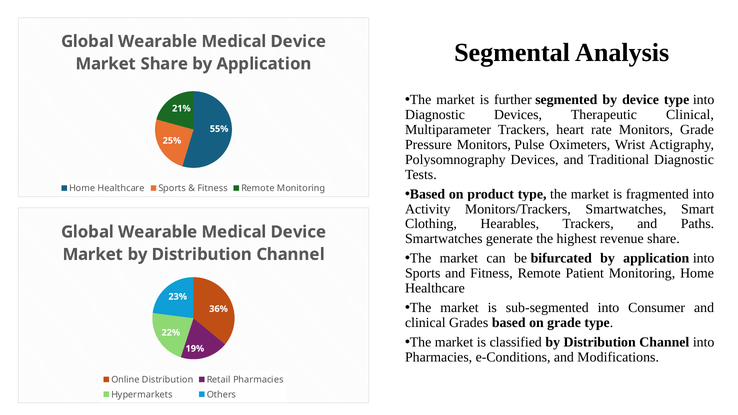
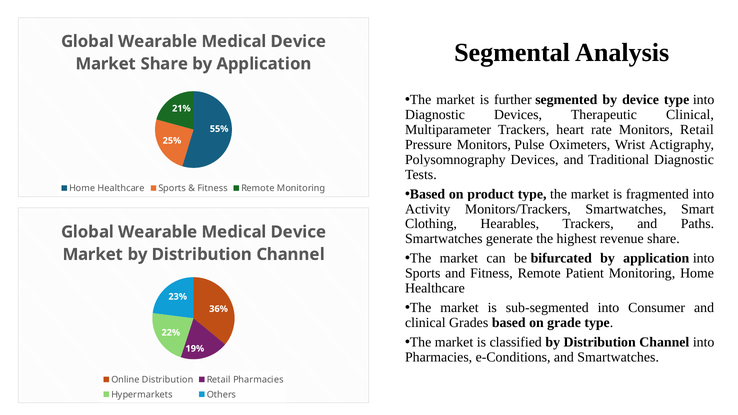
Monitors Grade: Grade -> Retail
and Modifications: Modifications -> Smartwatches
